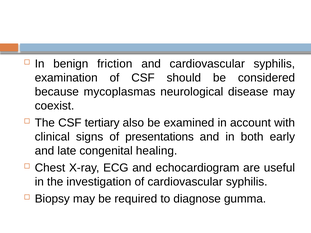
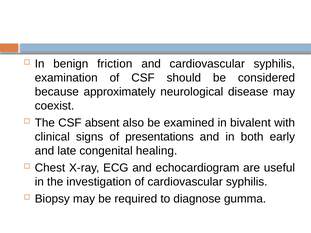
mycoplasmas: mycoplasmas -> approximately
tertiary: tertiary -> absent
account: account -> bivalent
